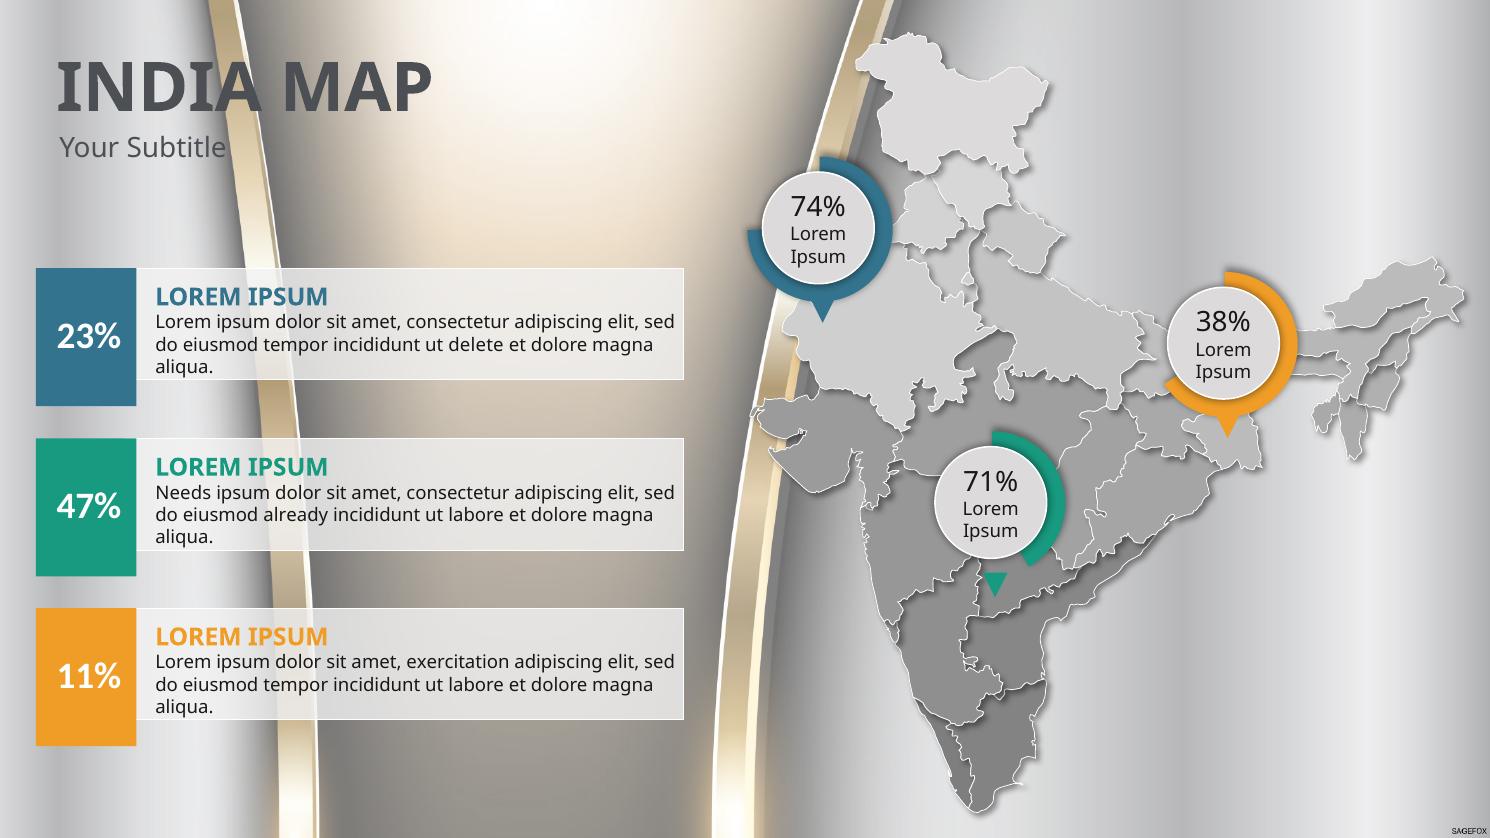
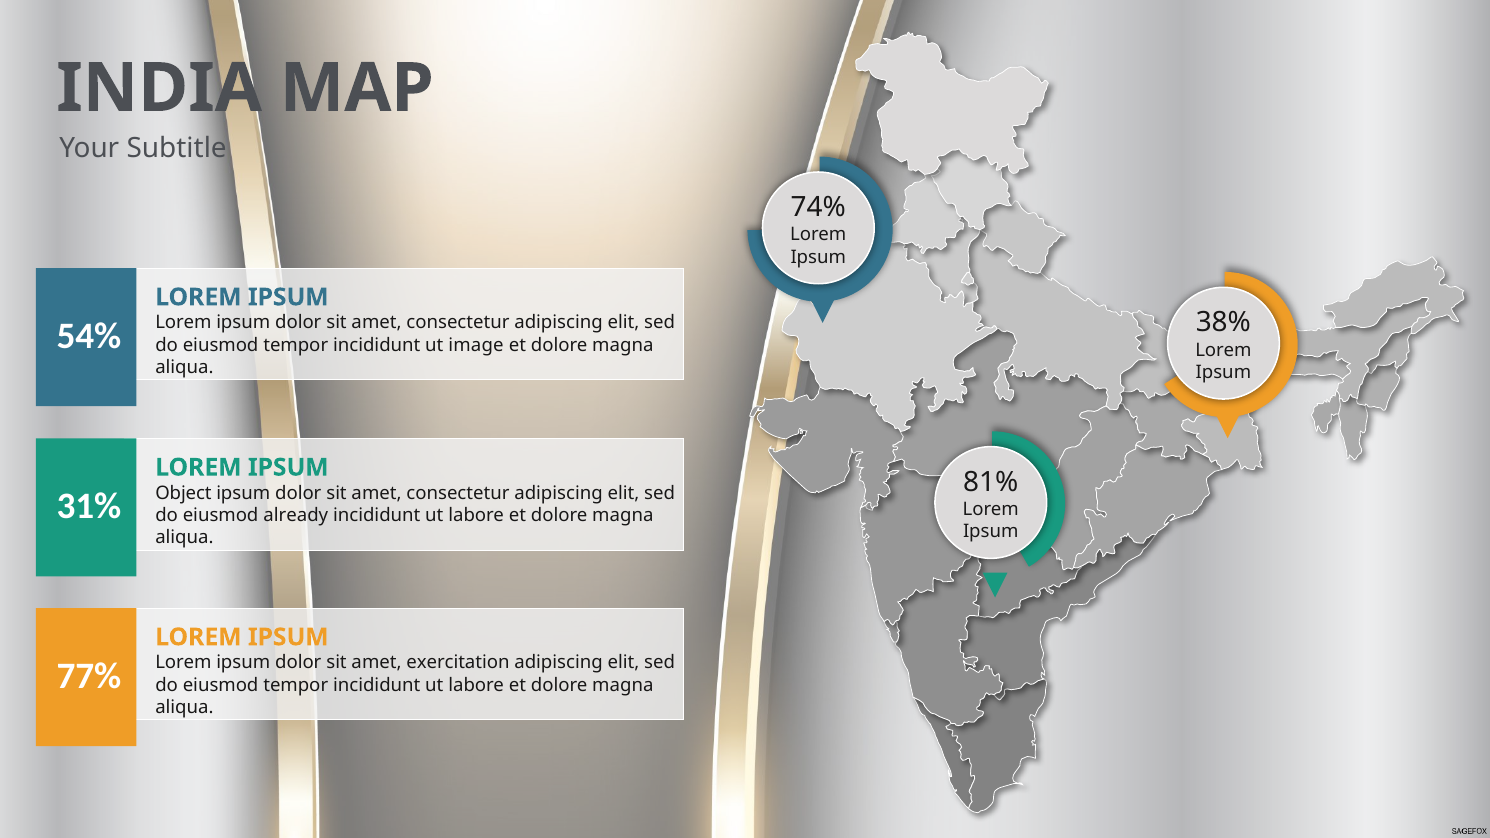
23%: 23% -> 54%
delete: delete -> image
71%: 71% -> 81%
Needs: Needs -> Object
47%: 47% -> 31%
11%: 11% -> 77%
